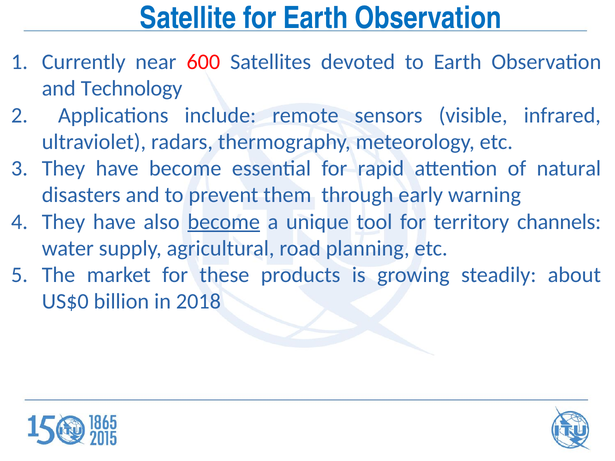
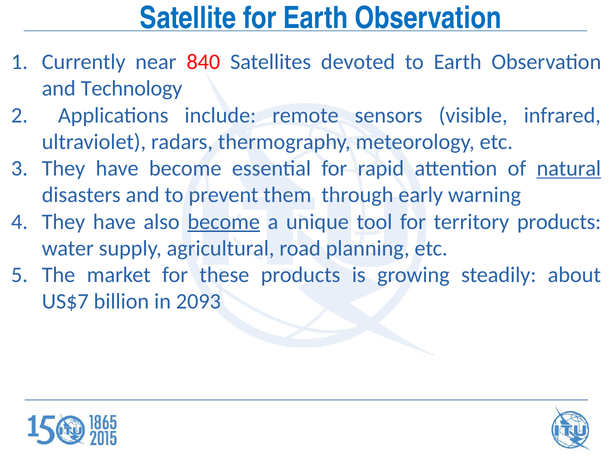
600: 600 -> 840
natural underline: none -> present
territory channels: channels -> products
US$0: US$0 -> US$7
2018: 2018 -> 2093
